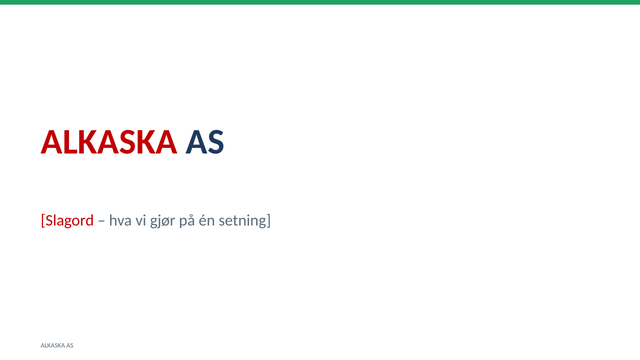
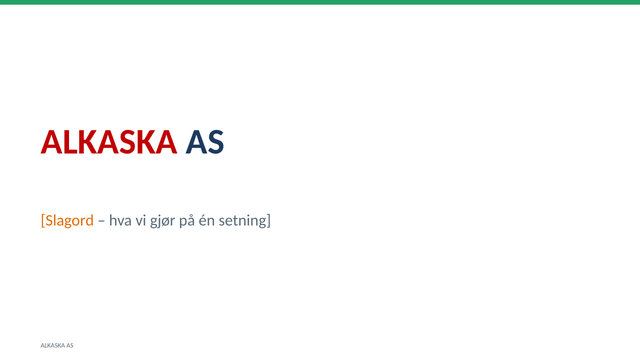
Slagord colour: red -> orange
